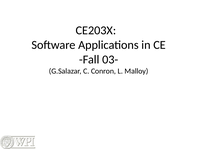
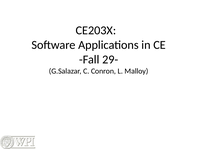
03-: 03- -> 29-
